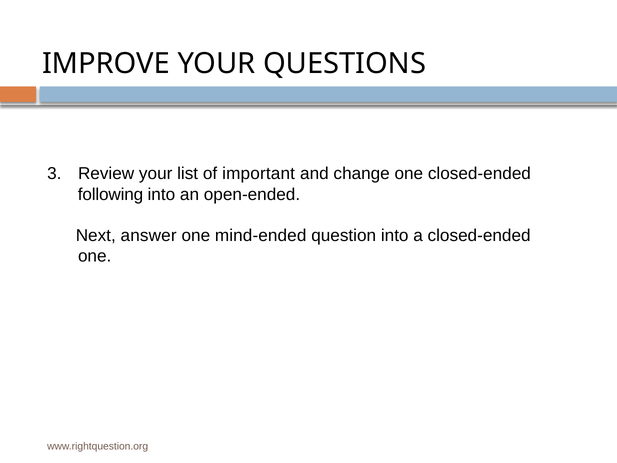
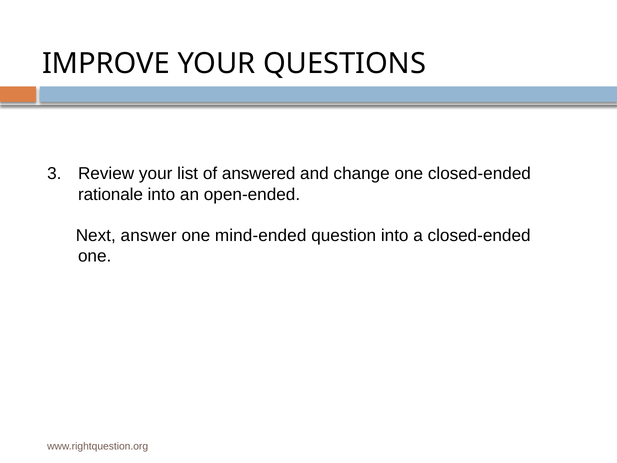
important: important -> answered
following: following -> rationale
